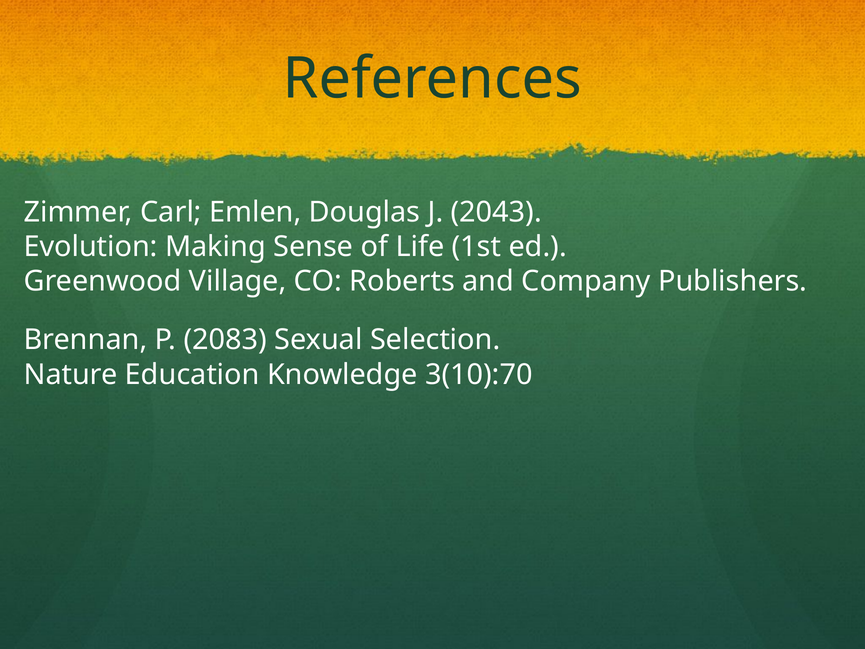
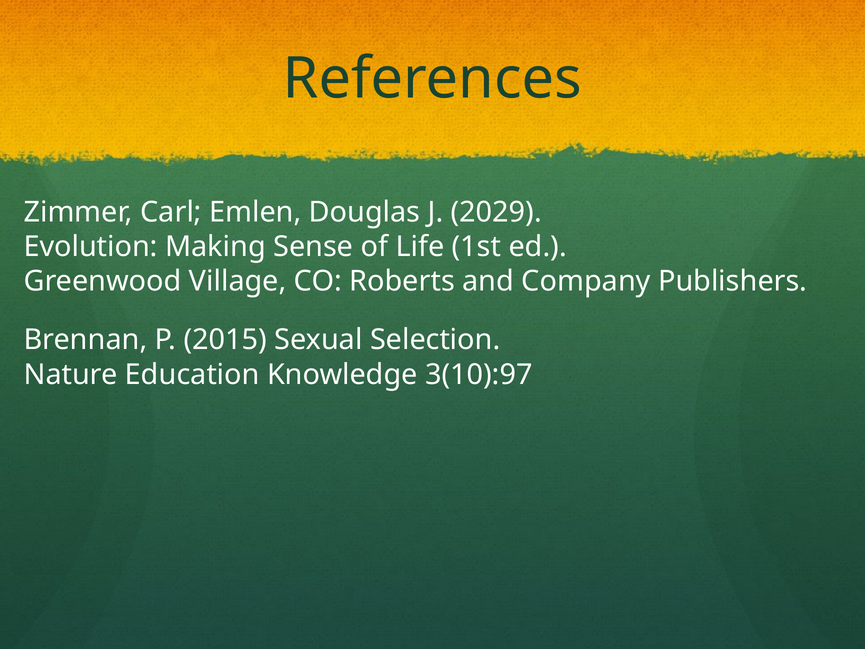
2043: 2043 -> 2029
2083: 2083 -> 2015
3(10):70: 3(10):70 -> 3(10):97
